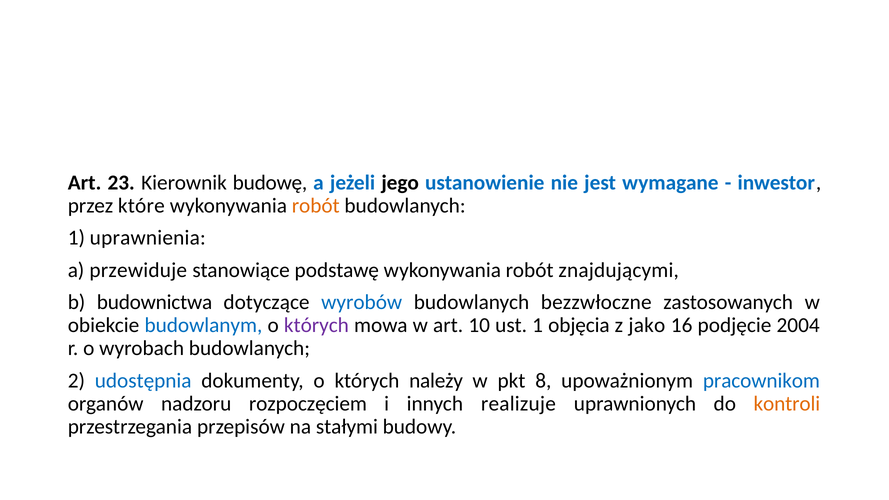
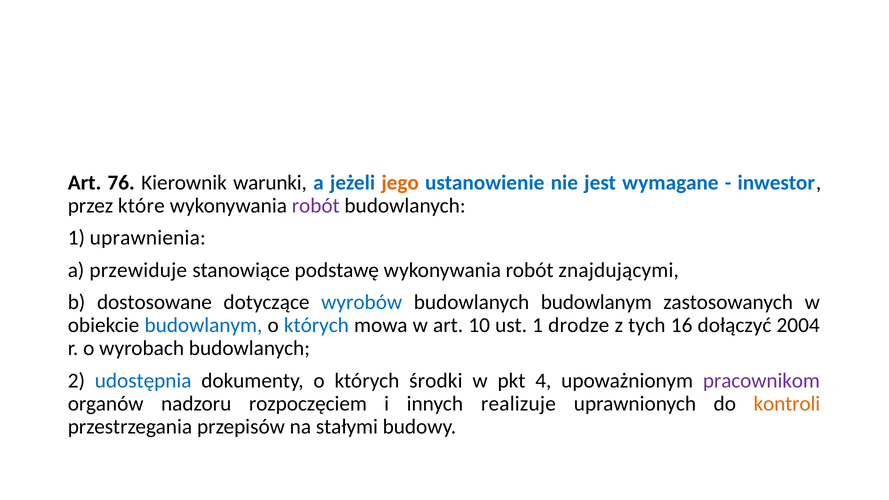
23: 23 -> 76
budowę: budowę -> warunki
jego colour: black -> orange
robót at (316, 206) colour: orange -> purple
budownictwa: budownictwa -> dostosowane
budowlanych bezzwłoczne: bezzwłoczne -> budowlanym
których at (316, 325) colour: purple -> blue
objęcia: objęcia -> drodze
jako: jako -> tych
podjęcie: podjęcie -> dołączyć
należy: należy -> środki
8: 8 -> 4
pracownikom colour: blue -> purple
